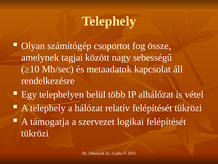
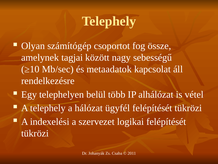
relatív: relatív -> ügyfél
támogatja: támogatja -> indexelési
